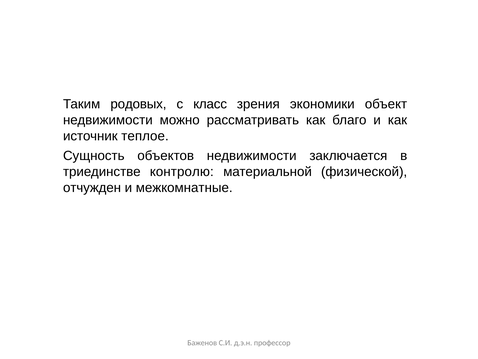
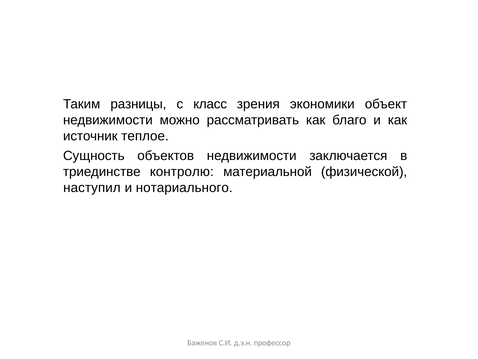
родовых: родовых -> разницы
отчужден: отчужден -> наступил
межкомнатные: межкомнатные -> нотариального
